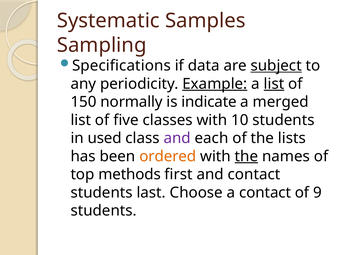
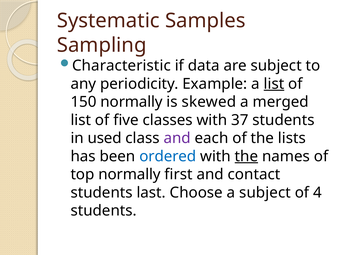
Specifications: Specifications -> Characteristic
subject at (276, 66) underline: present -> none
Example underline: present -> none
indicate: indicate -> skewed
10: 10 -> 37
ordered colour: orange -> blue
top methods: methods -> normally
a contact: contact -> subject
9: 9 -> 4
